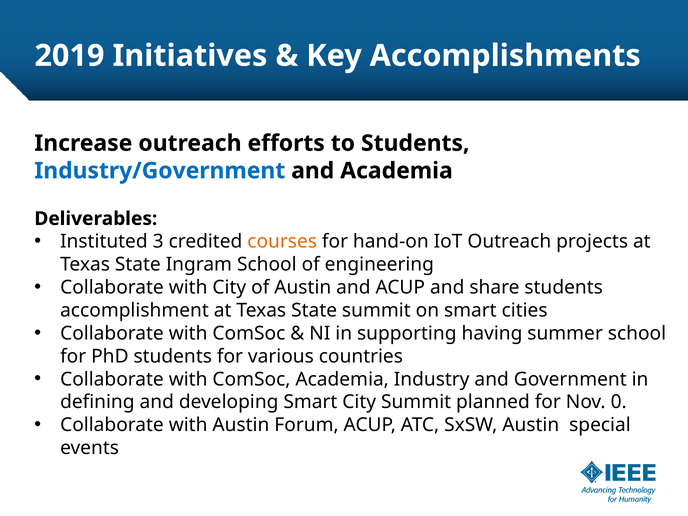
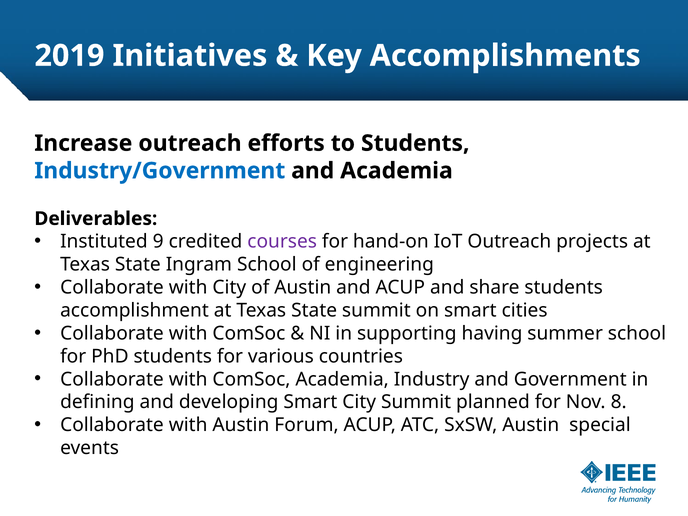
3: 3 -> 9
courses colour: orange -> purple
0: 0 -> 8
